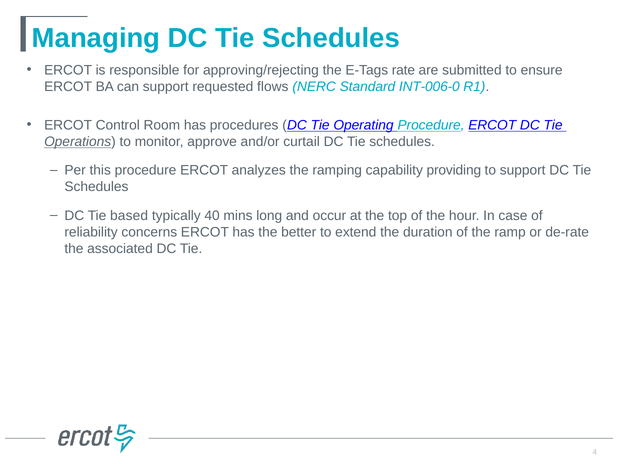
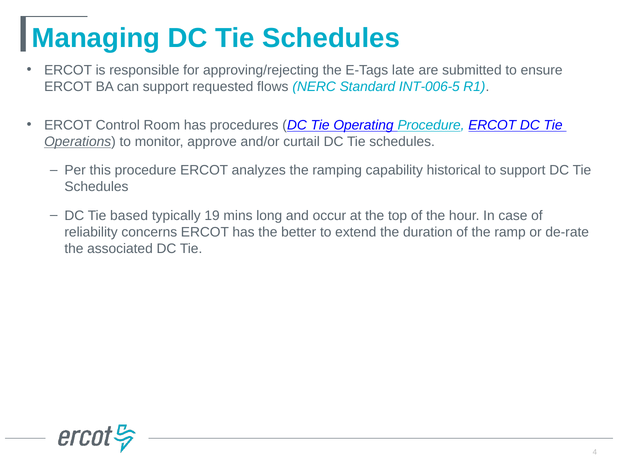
rate: rate -> late
INT-006-0: INT-006-0 -> INT-006-5
providing: providing -> historical
40: 40 -> 19
